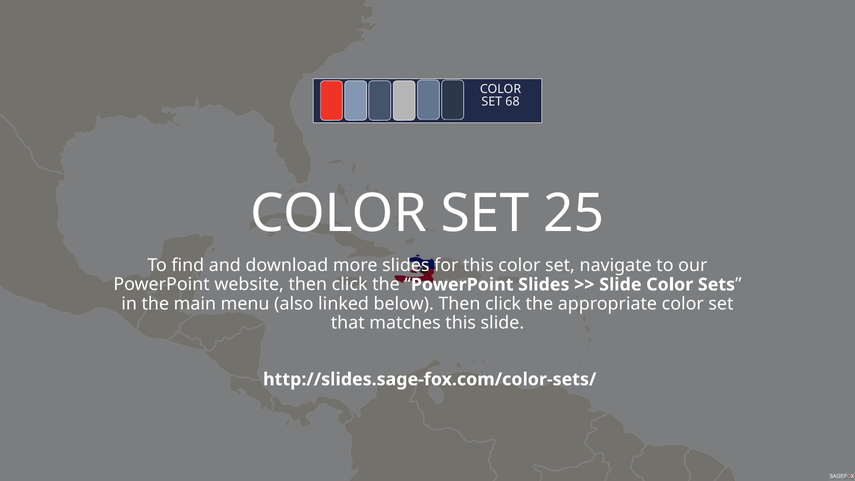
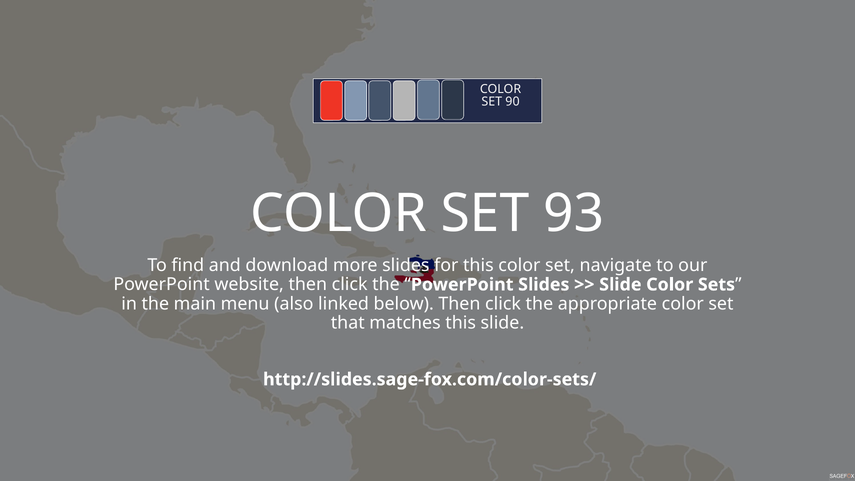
68: 68 -> 90
25: 25 -> 93
